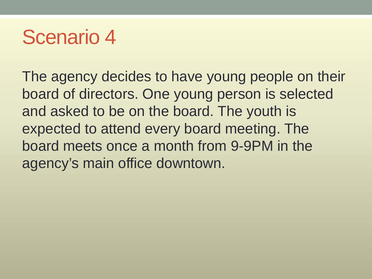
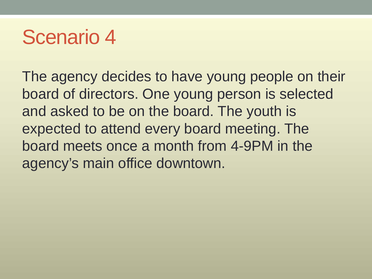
9-9PM: 9-9PM -> 4-9PM
